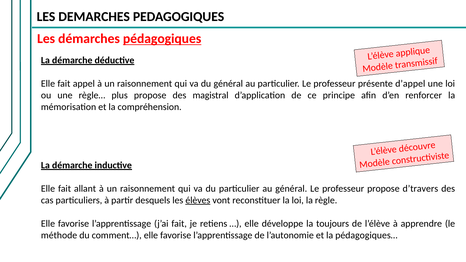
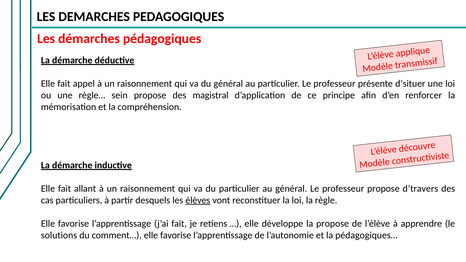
pédagogiques underline: present -> none
d’appel: d’appel -> d’situer
plus: plus -> sein
la toujours: toujours -> propose
méthode: méthode -> solutions
